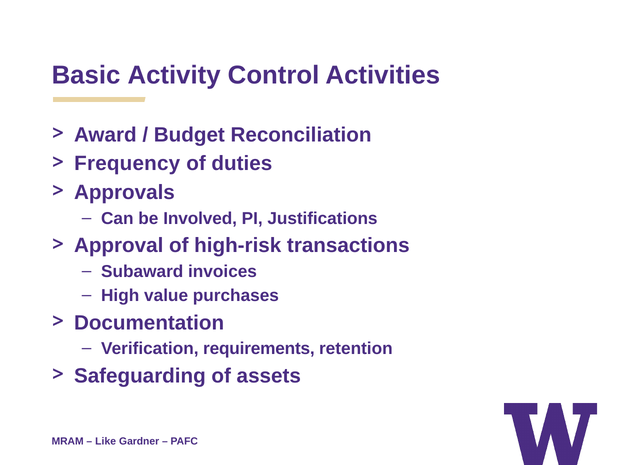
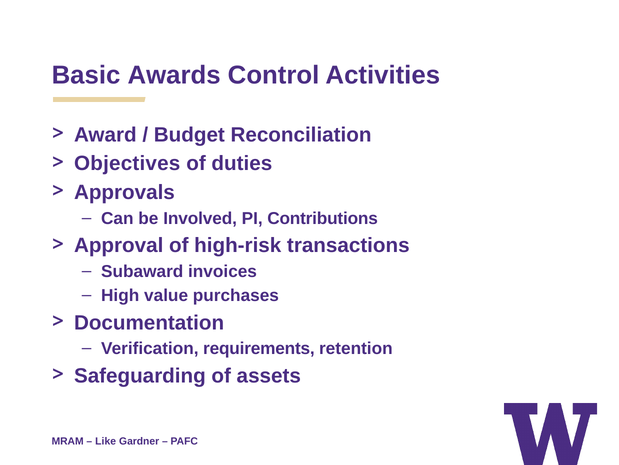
Activity: Activity -> Awards
Frequency: Frequency -> Objectives
Justifications: Justifications -> Contributions
